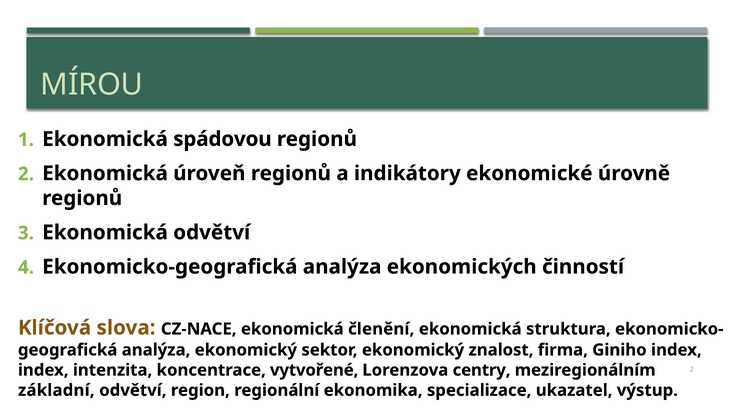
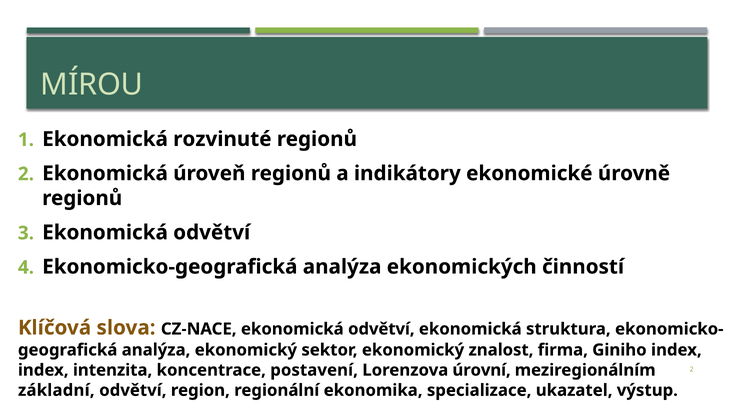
spádovou: spádovou -> rozvinuté
CZ-NACE ekonomická členění: členění -> odvětví
vytvořené: vytvořené -> postavení
centry: centry -> úrovní
